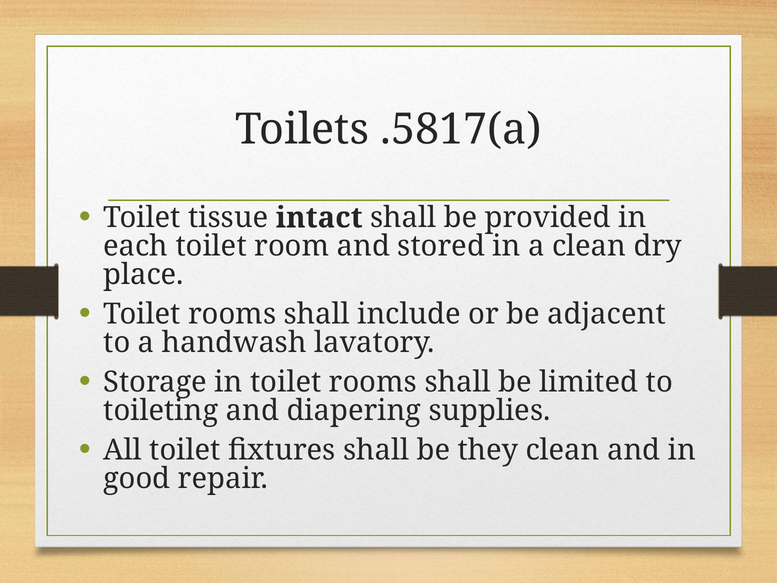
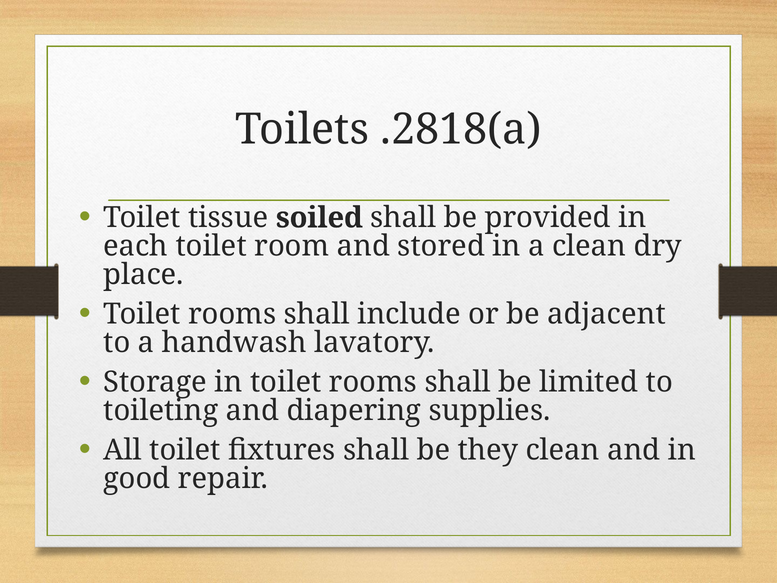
.5817(a: .5817(a -> .2818(a
intact: intact -> soiled
